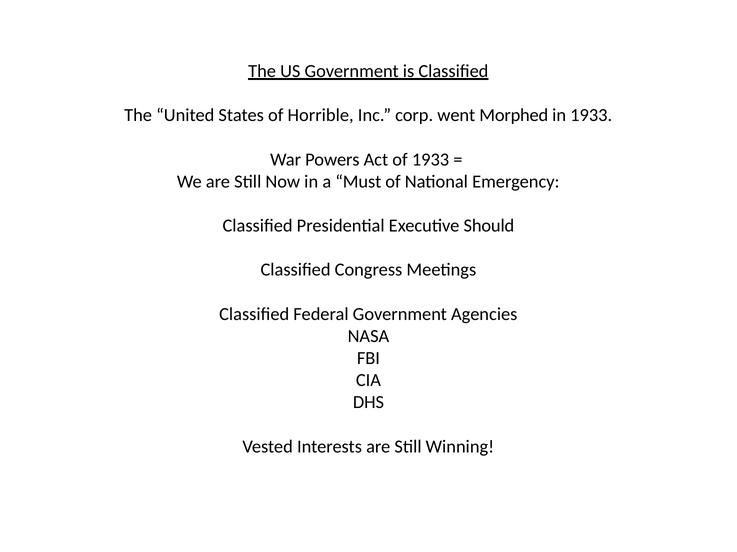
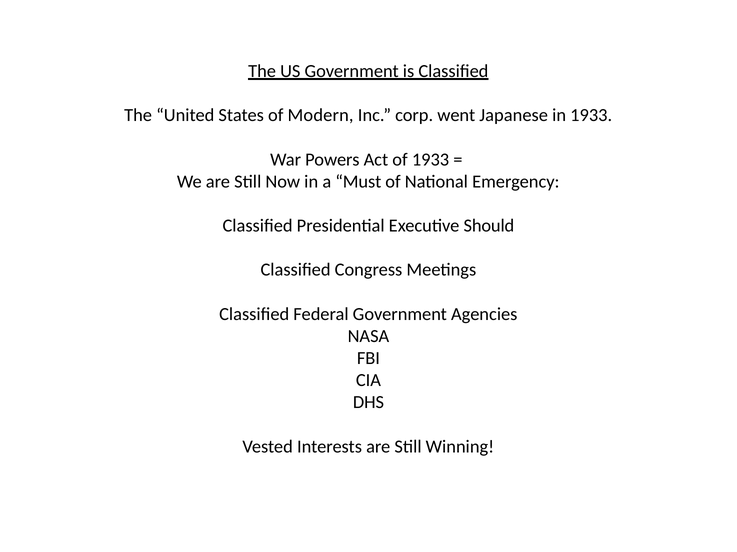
Horrible: Horrible -> Modern
Morphed: Morphed -> Japanese
